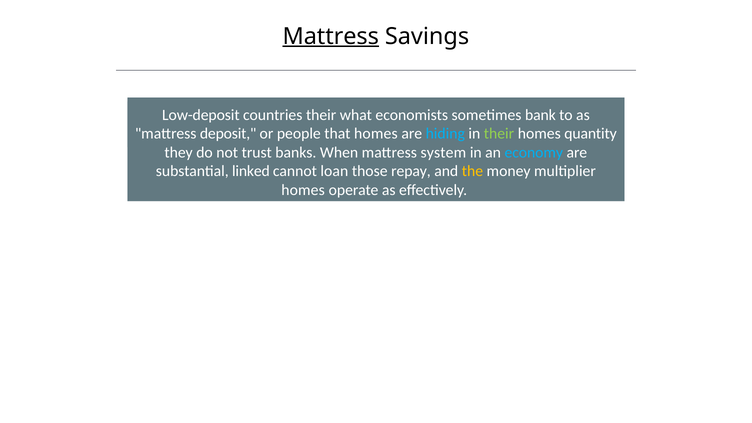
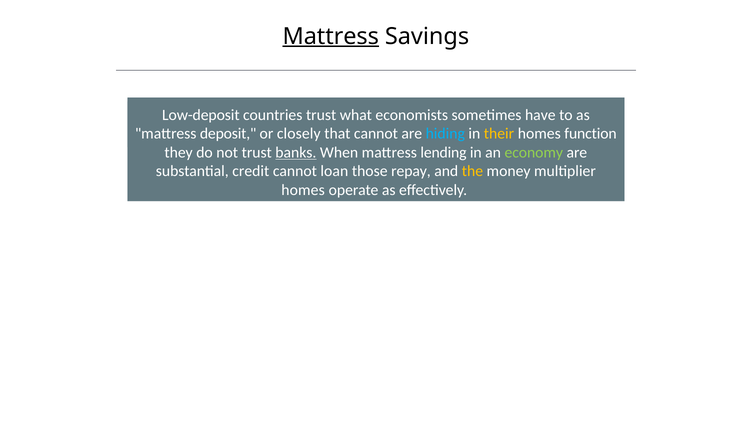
countries their: their -> trust
bank: bank -> have
people: people -> closely
that homes: homes -> cannot
their at (499, 134) colour: light green -> yellow
quantity: quantity -> function
banks underline: none -> present
system: system -> lending
economy colour: light blue -> light green
linked: linked -> credit
